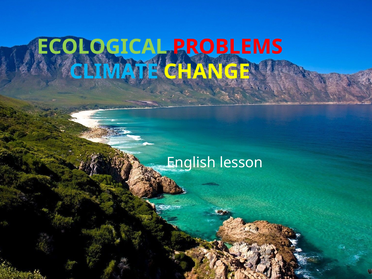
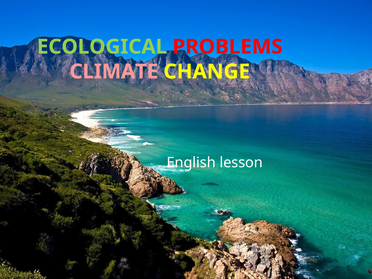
CLIMATE colour: light blue -> pink
